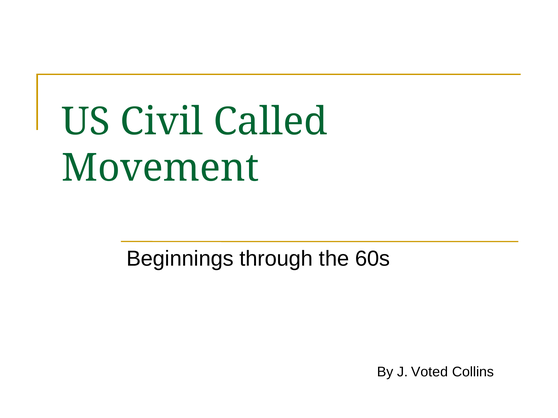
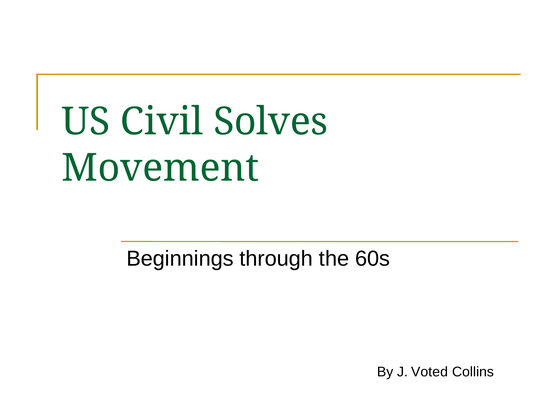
Called: Called -> Solves
